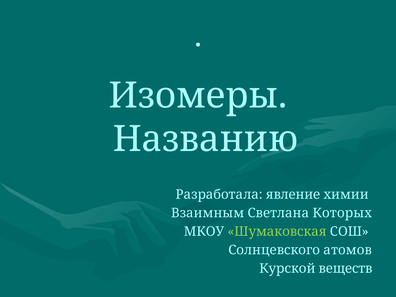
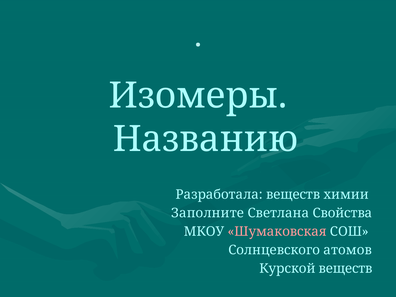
Разработала явление: явление -> веществ
Взаимным: Взаимным -> Заполните
Которых: Которых -> Свойства
Шумаковская colour: light green -> pink
